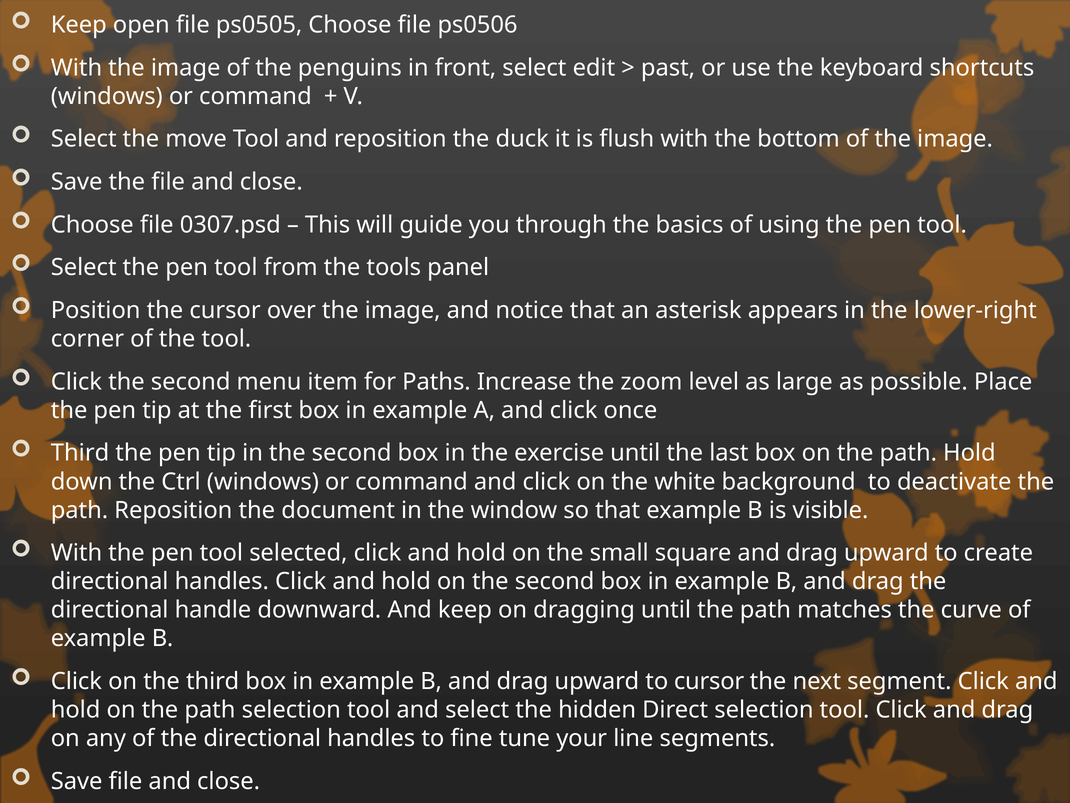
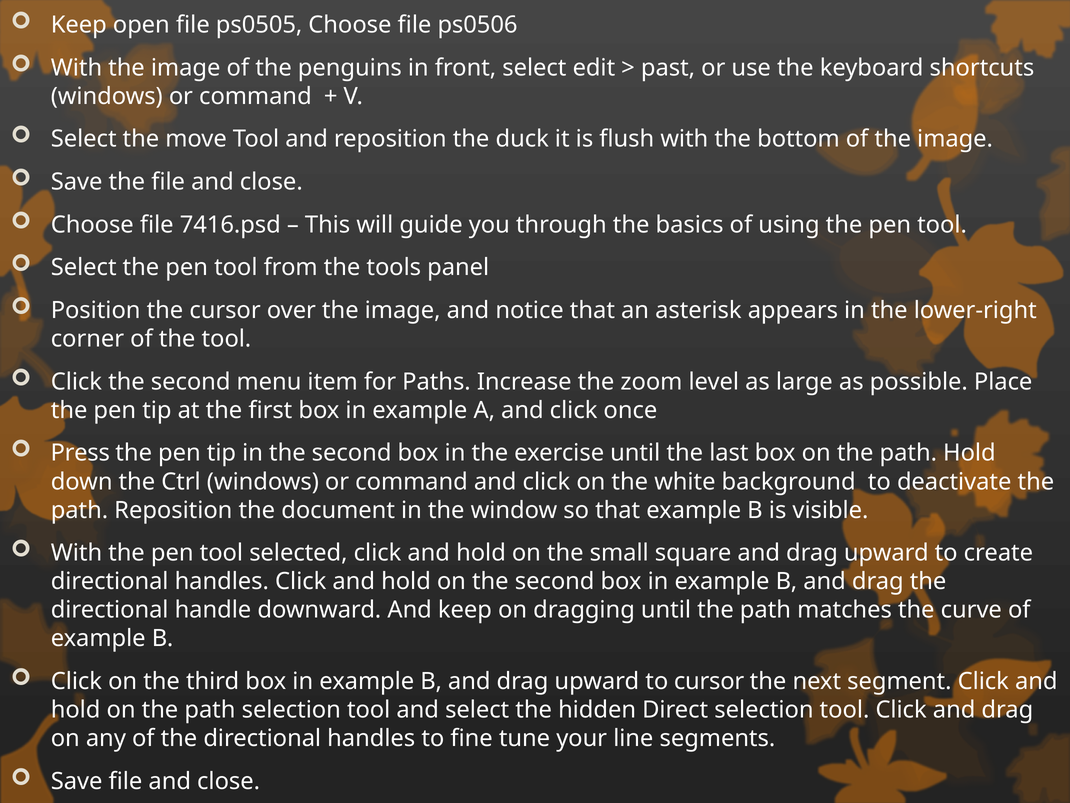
0307.psd: 0307.psd -> 7416.psd
Third at (80, 453): Third -> Press
